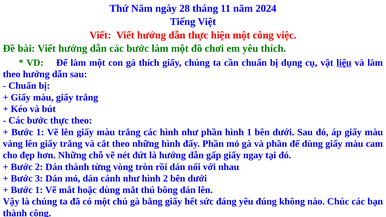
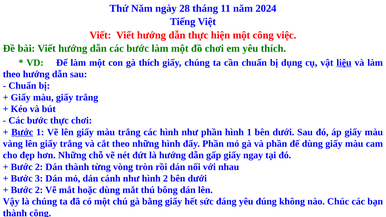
thực theo: theo -> chơi
Bước at (22, 132) underline: none -> present
1 at (39, 190): 1 -> 2
